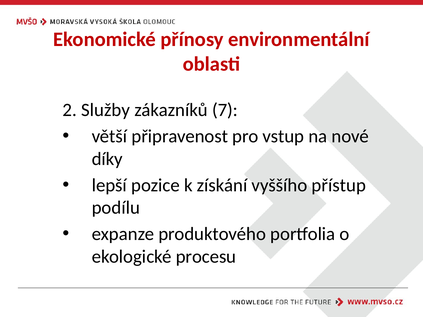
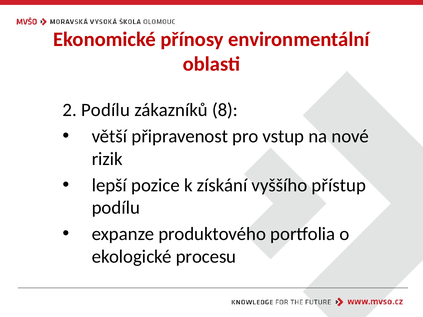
2 Služby: Služby -> Podílu
7: 7 -> 8
díky: díky -> rizik
